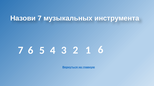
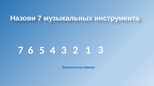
1 6: 6 -> 3
